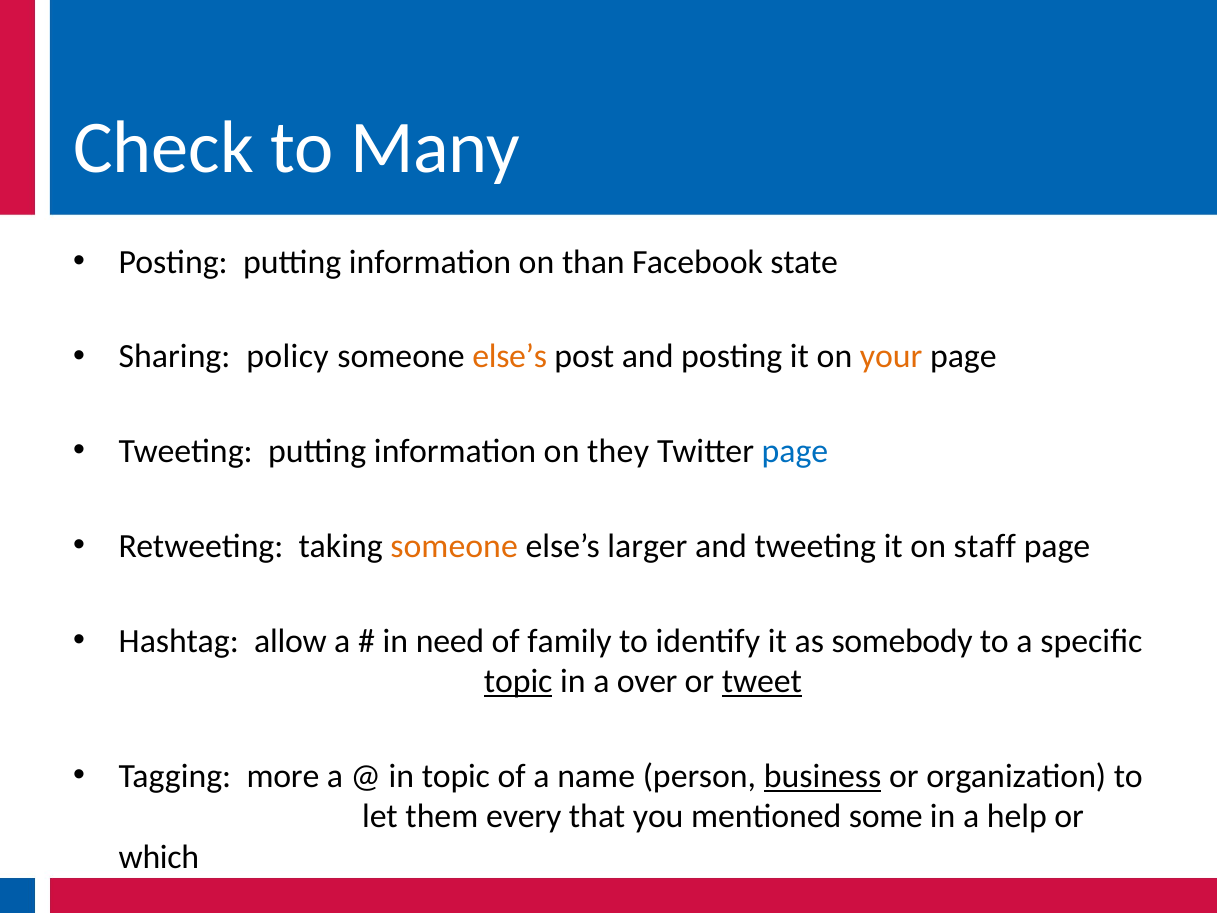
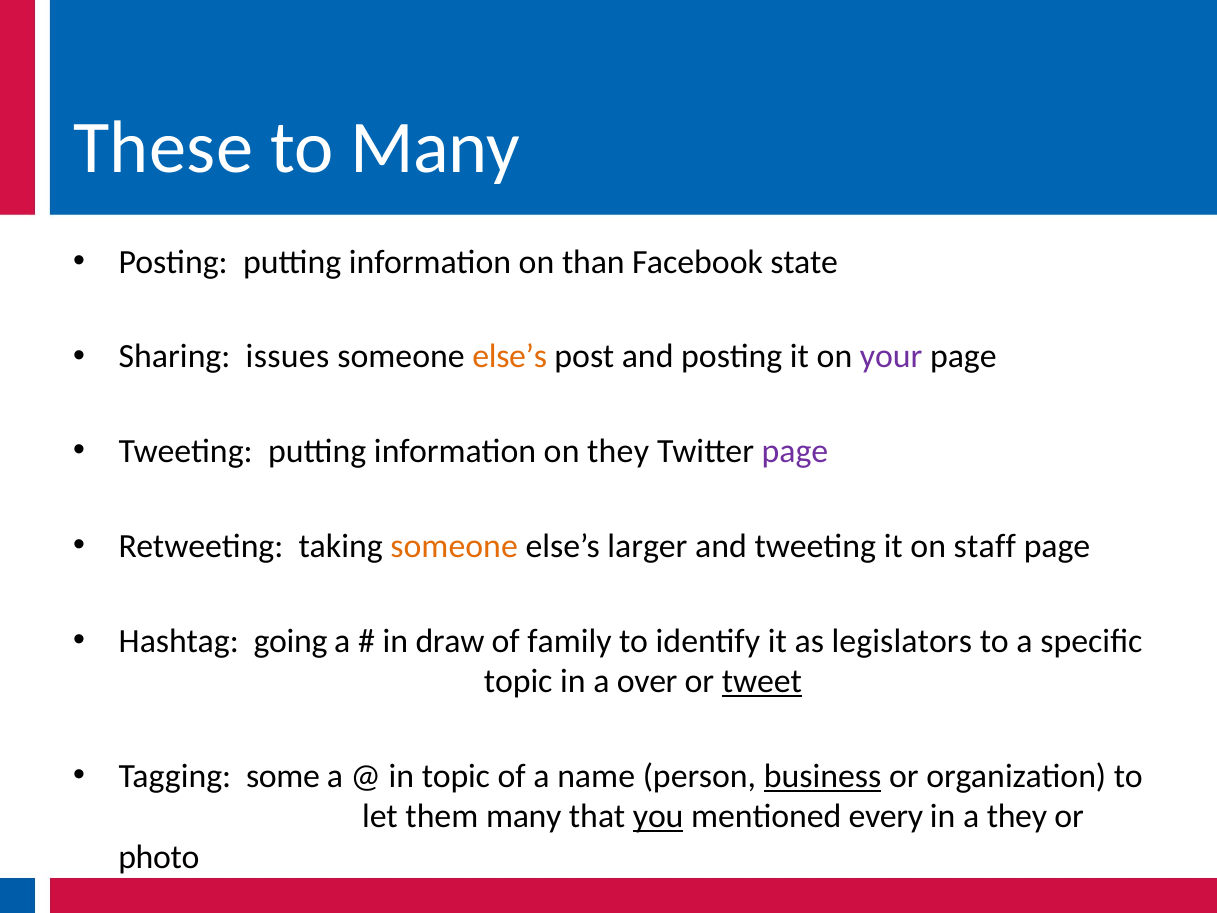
Check: Check -> These
policy: policy -> issues
your colour: orange -> purple
page at (795, 451) colour: blue -> purple
allow: allow -> going
need: need -> draw
somebody: somebody -> legislators
topic at (518, 681) underline: present -> none
more: more -> some
them every: every -> many
you underline: none -> present
some: some -> every
a help: help -> they
which: which -> photo
